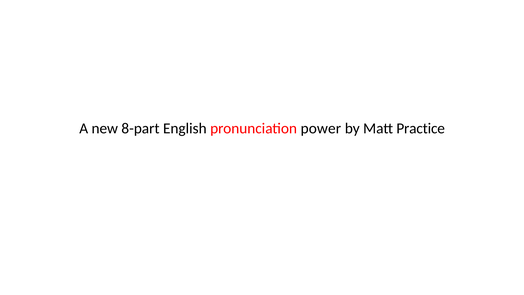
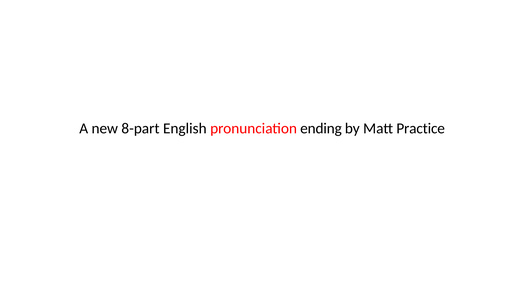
power: power -> ending
